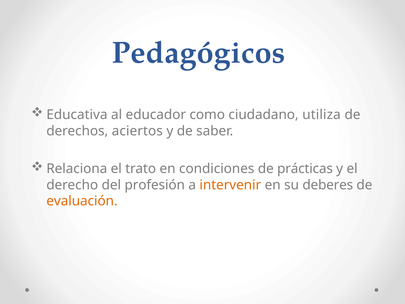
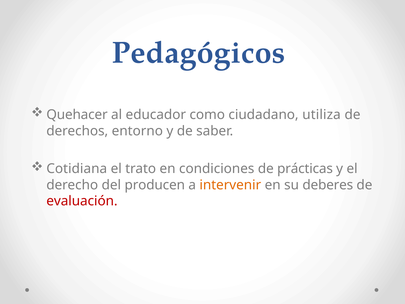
Educativa: Educativa -> Quehacer
aciertos: aciertos -> entorno
Relaciona: Relaciona -> Cotidiana
profesión: profesión -> producen
evaluación colour: orange -> red
